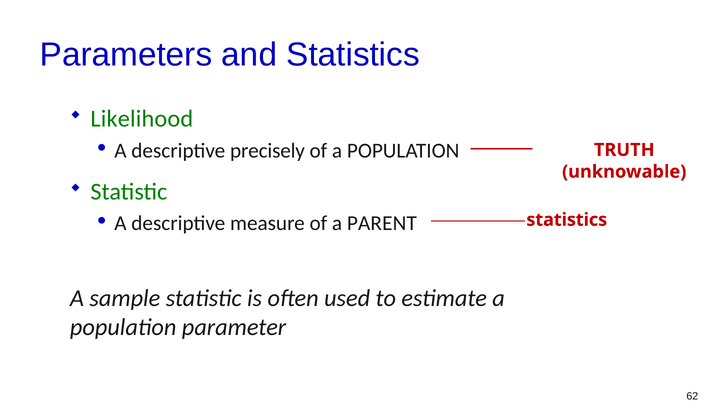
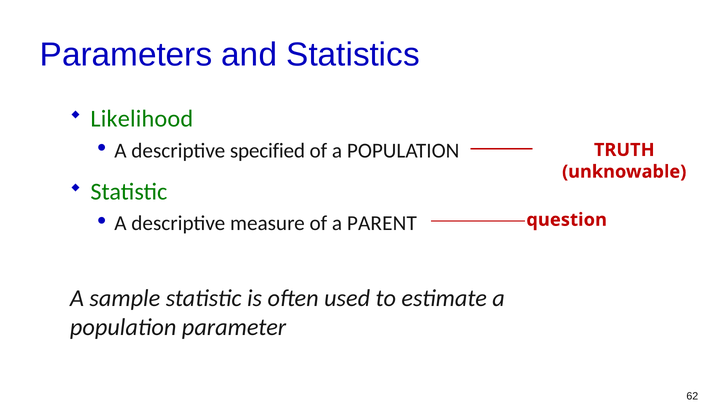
precisely: precisely -> specified
statistics at (567, 220): statistics -> question
